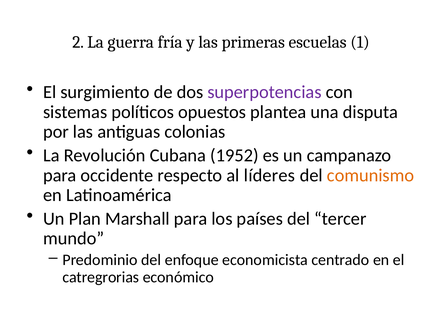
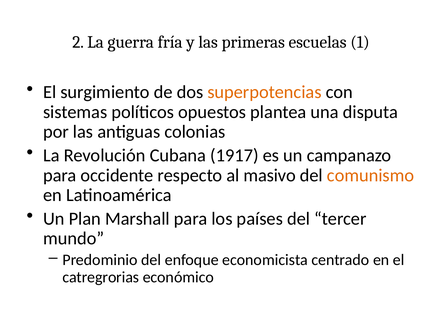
superpotencias colour: purple -> orange
1952: 1952 -> 1917
líderes: líderes -> masivo
